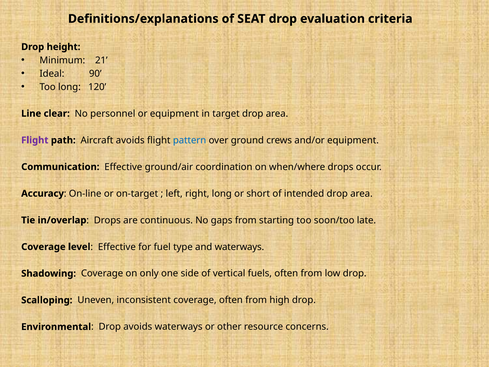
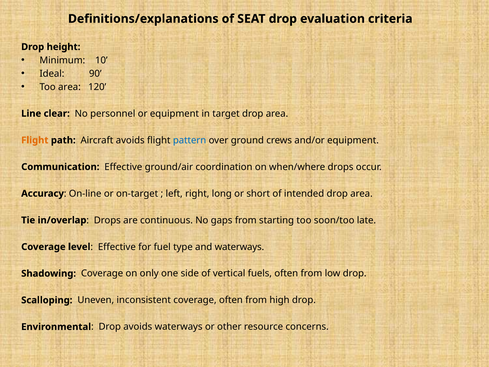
21: 21 -> 10
Too long: long -> area
Flight at (35, 140) colour: purple -> orange
